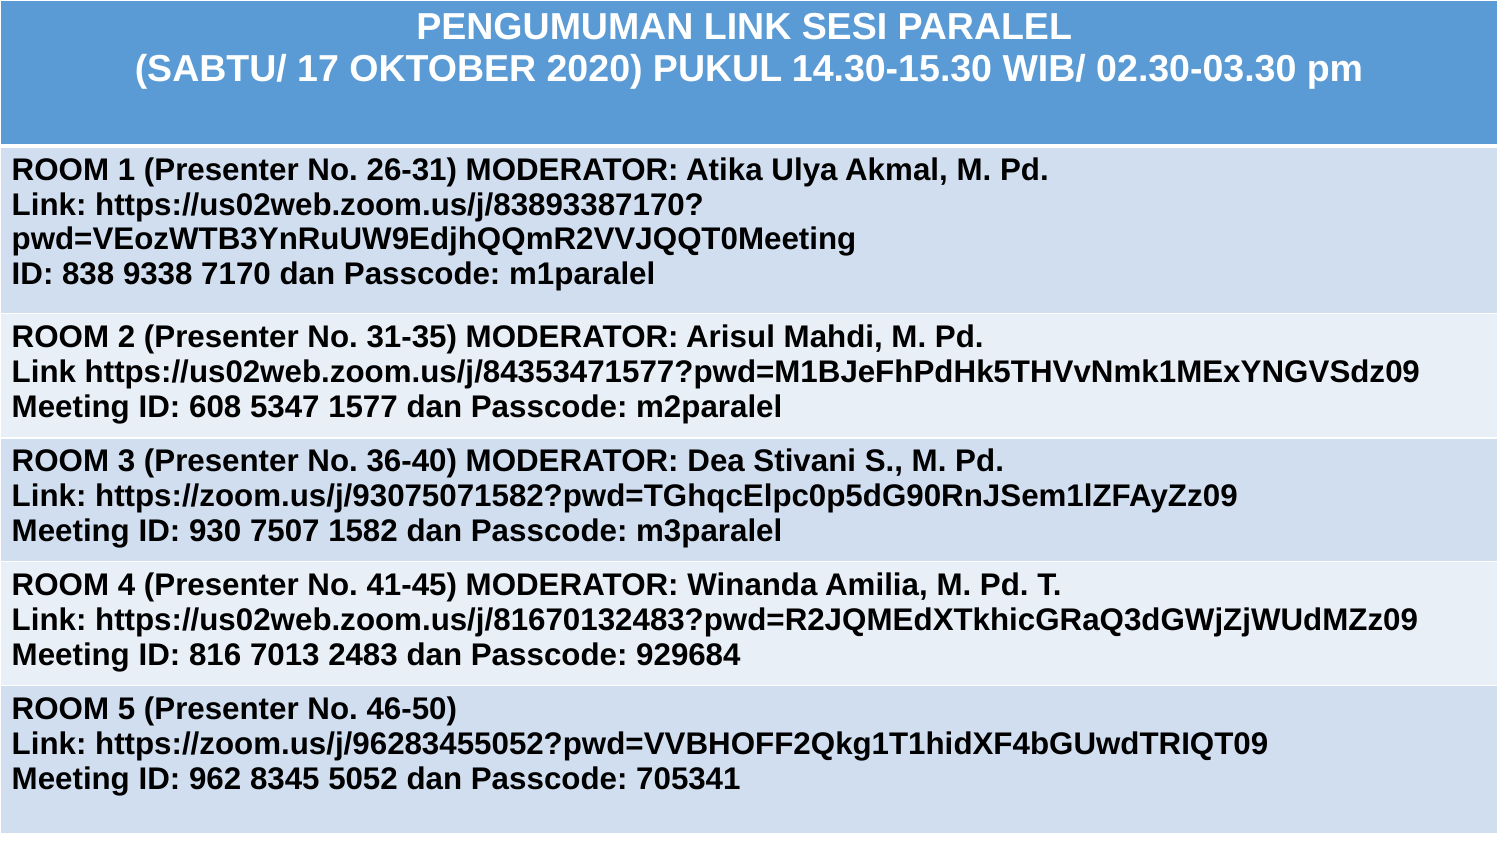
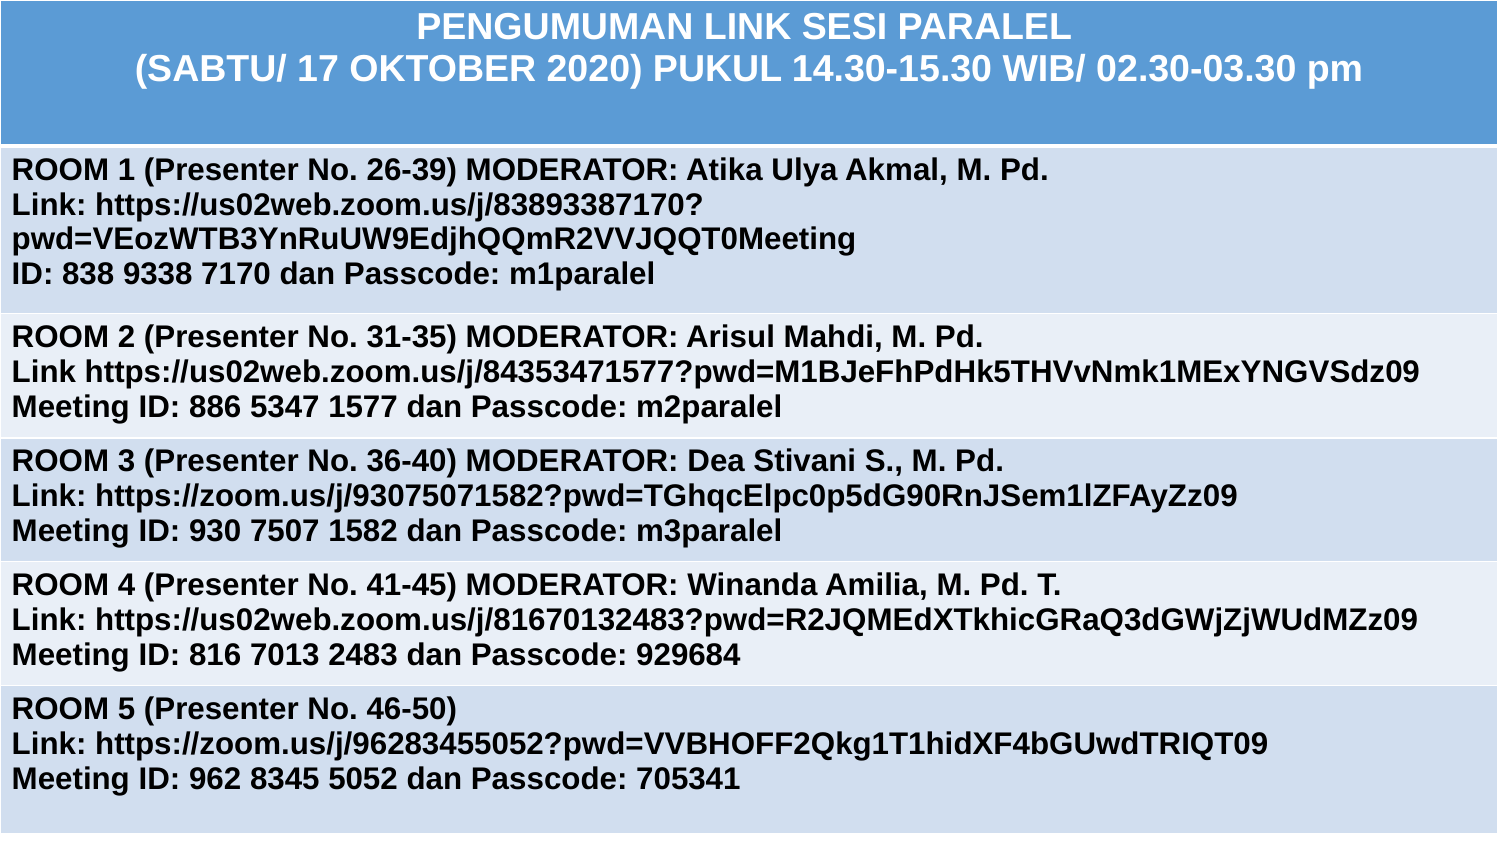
26-31: 26-31 -> 26-39
608: 608 -> 886
